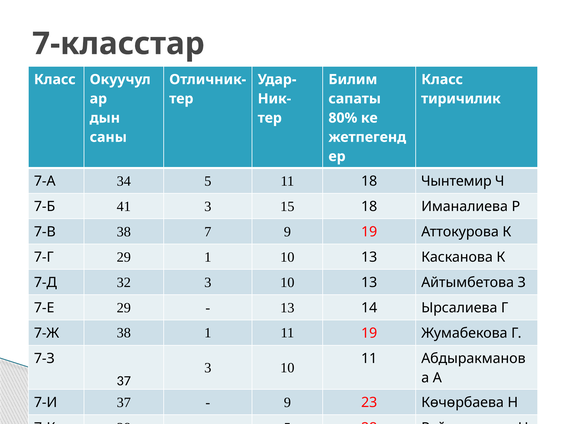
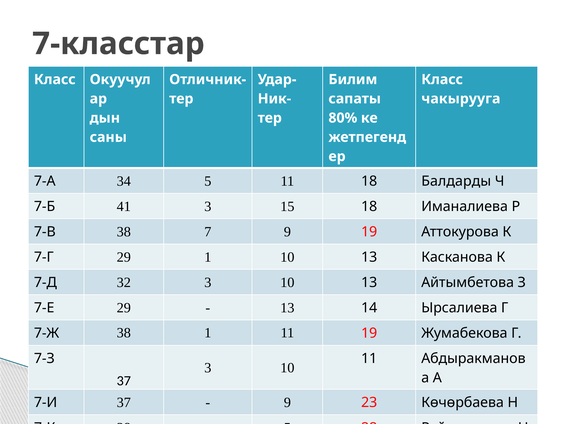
тиричилик: тиричилик -> чакырууга
Чынтемир: Чынтемир -> Балдарды
